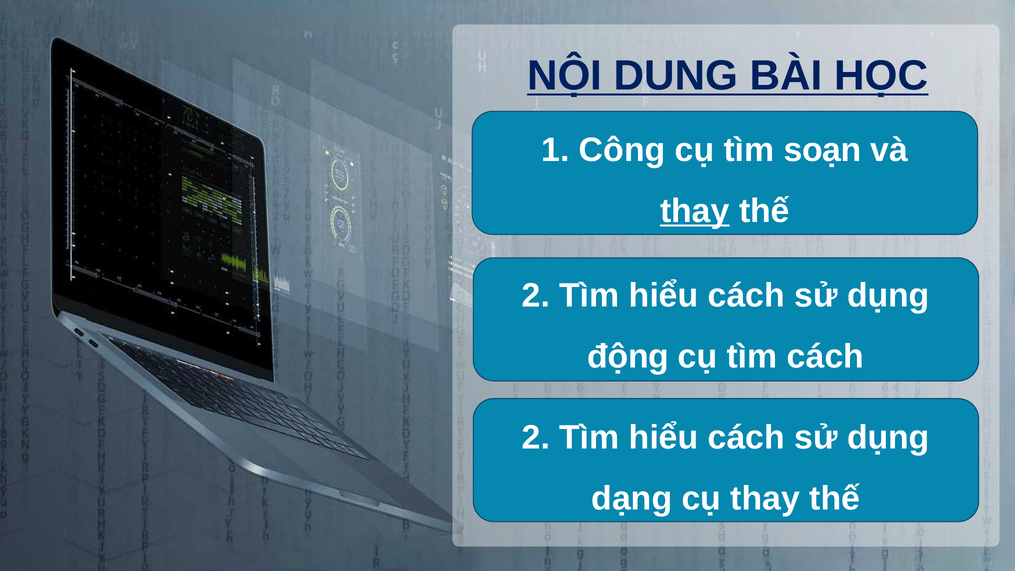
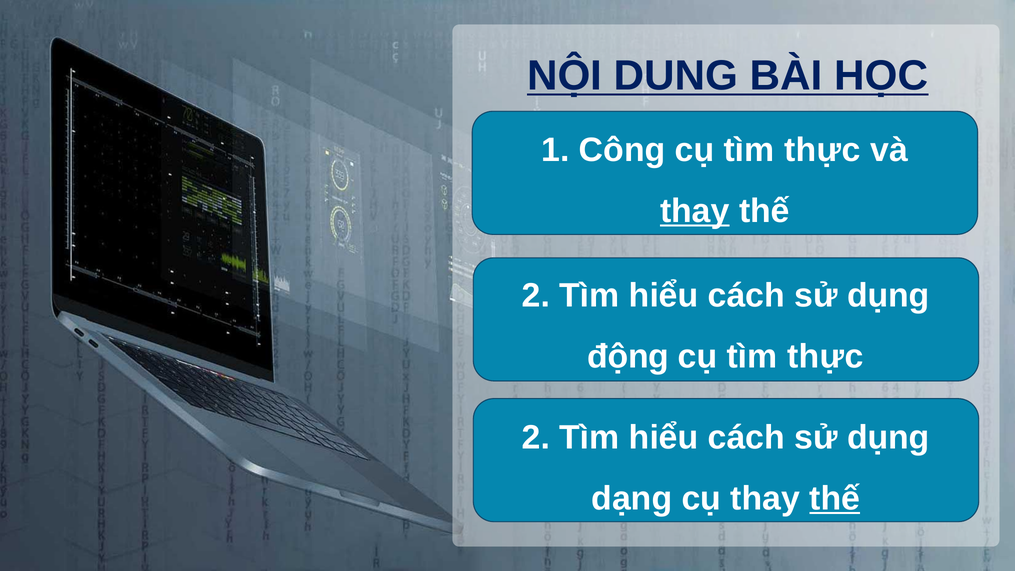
Công cụ tìm soạn: soạn -> thực
cách at (825, 357): cách -> thực
thế at (835, 498) underline: none -> present
